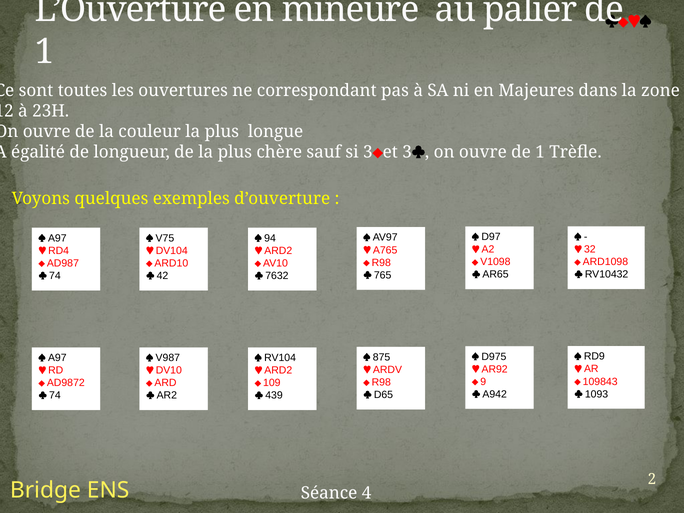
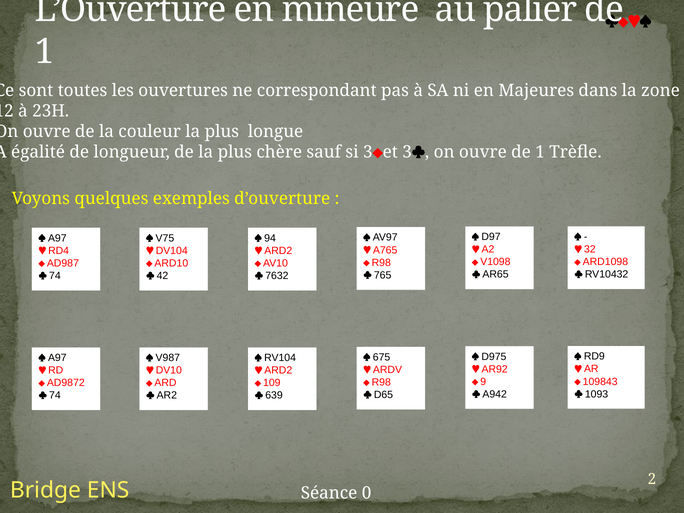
875: 875 -> 675
439: 439 -> 639
4: 4 -> 0
